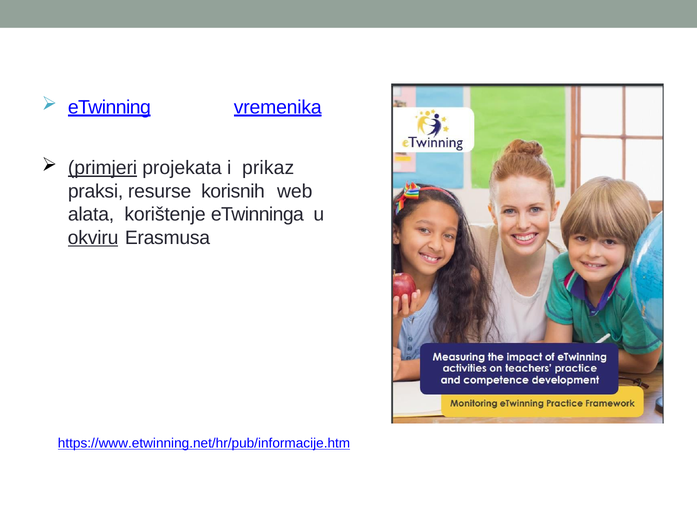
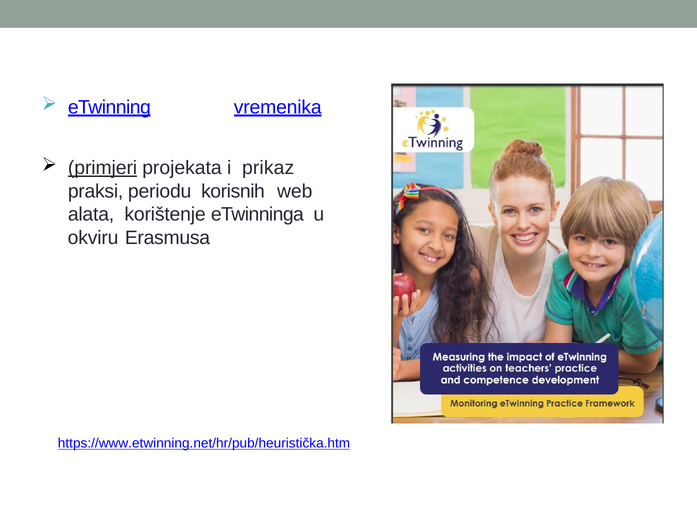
resurse: resurse -> periodu
okviru underline: present -> none
https://www.etwinning.net/hr/pub/informacije.htm: https://www.etwinning.net/hr/pub/informacije.htm -> https://www.etwinning.net/hr/pub/heuristička.htm
